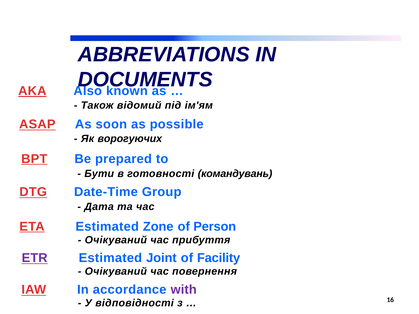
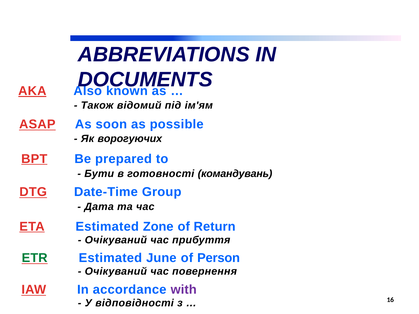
Person: Person -> Return
ETR colour: purple -> green
Joint: Joint -> June
Facility: Facility -> Person
